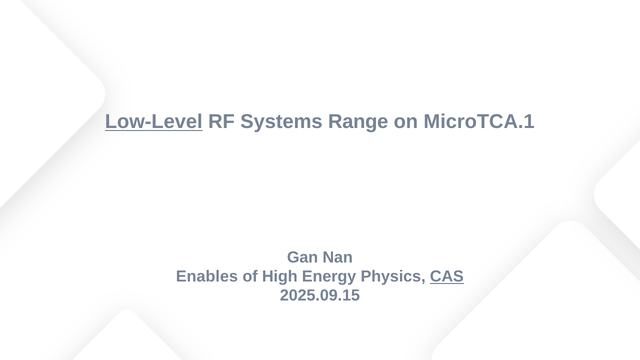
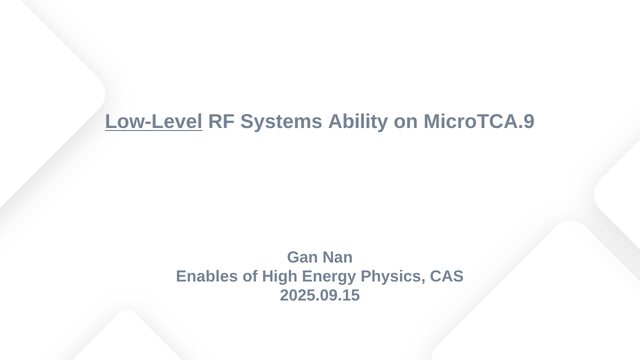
Range: Range -> Ability
MicroTCA.1: MicroTCA.1 -> MicroTCA.9
CAS underline: present -> none
